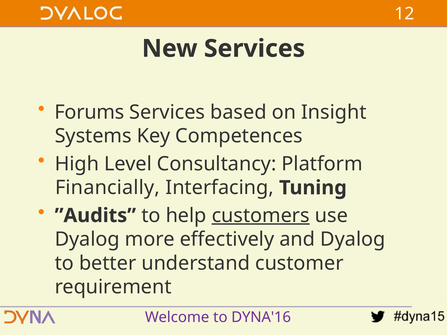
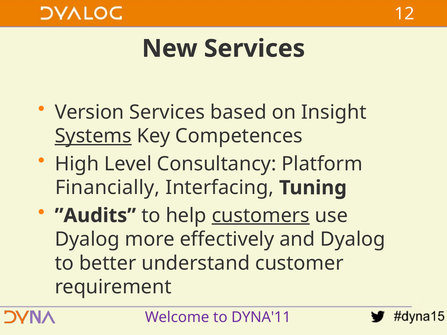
Forums: Forums -> Version
Systems underline: none -> present
DYNA'16: DYNA'16 -> DYNA'11
